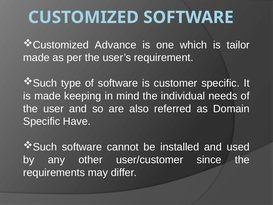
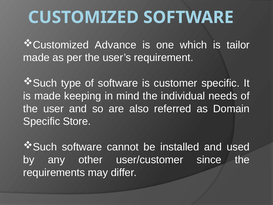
Have: Have -> Store
